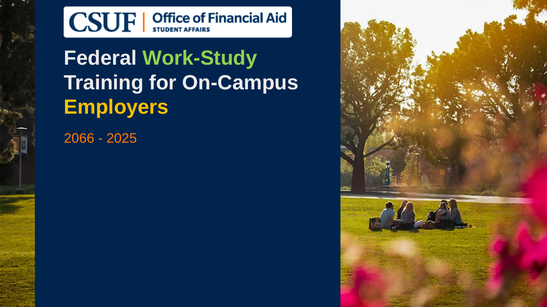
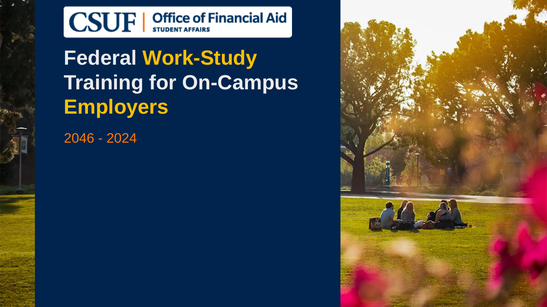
Work-Study colour: light green -> yellow
2066: 2066 -> 2046
2025: 2025 -> 2024
